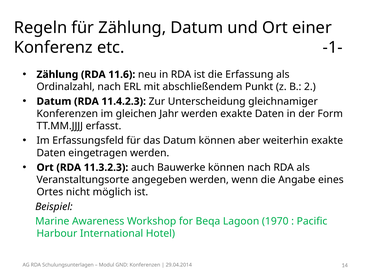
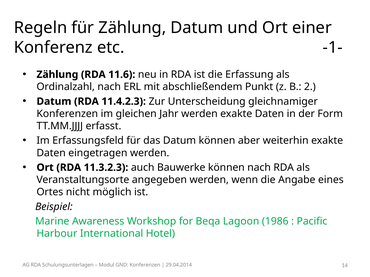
1970: 1970 -> 1986
